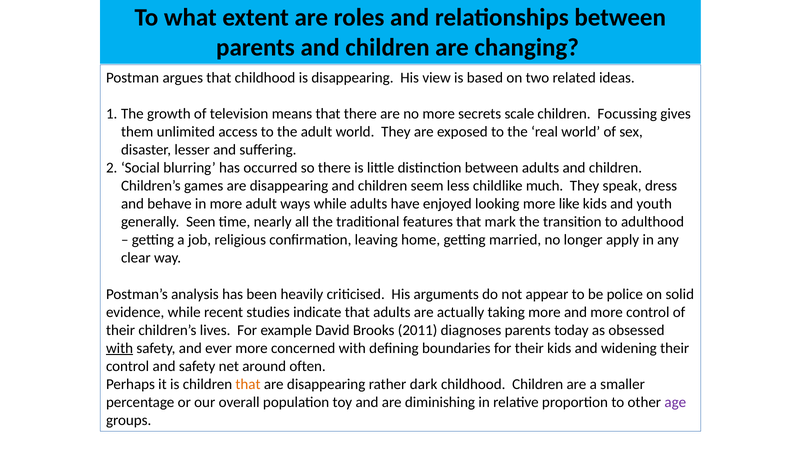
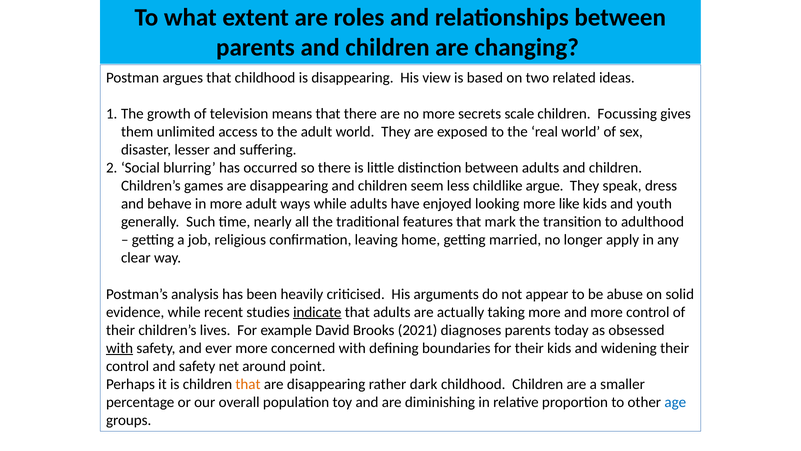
much: much -> argue
Seen: Seen -> Such
police: police -> abuse
indicate underline: none -> present
2011: 2011 -> 2021
often: often -> point
age colour: purple -> blue
